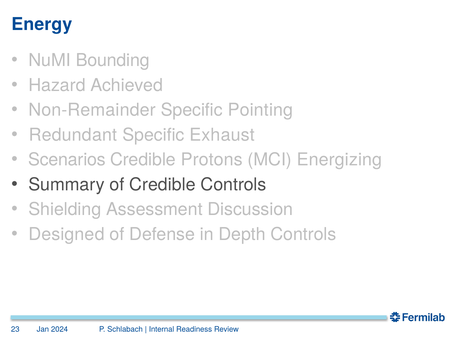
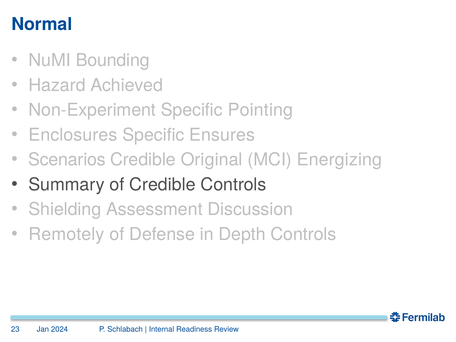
Energy: Energy -> Normal
Non-Remainder: Non-Remainder -> Non-Experiment
Redundant: Redundant -> Enclosures
Exhaust: Exhaust -> Ensures
Protons: Protons -> Original
Designed: Designed -> Remotely
